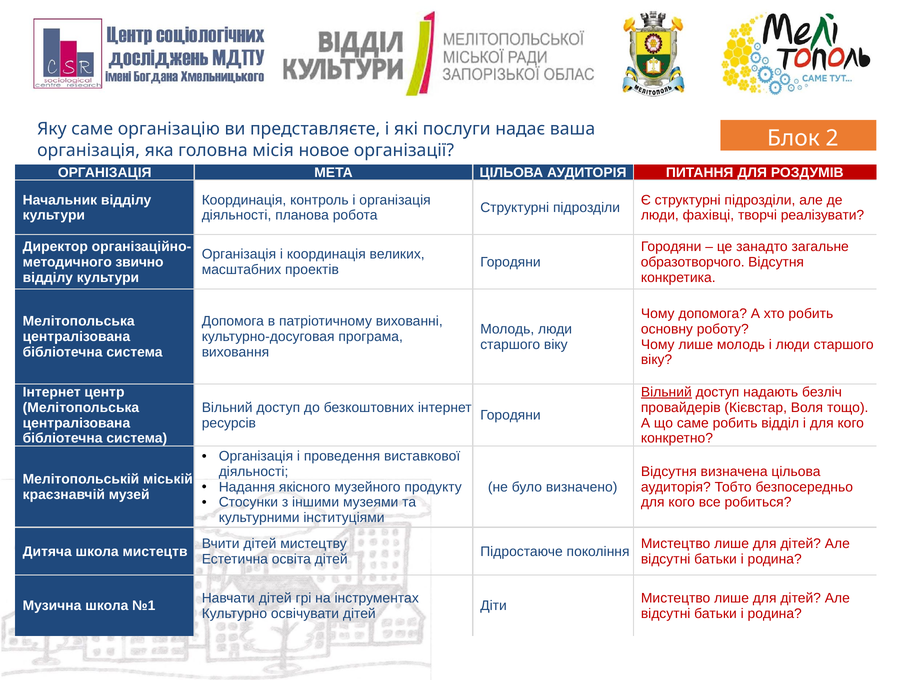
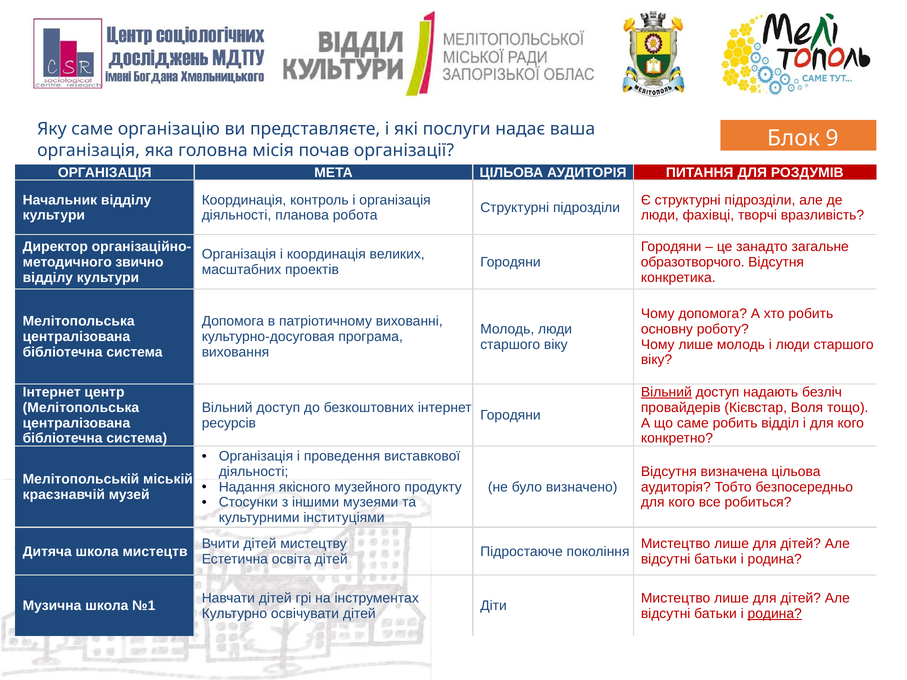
2: 2 -> 9
новое: новое -> почав
реалізувати: реалізувати -> вразливість
родина at (775, 614) underline: none -> present
